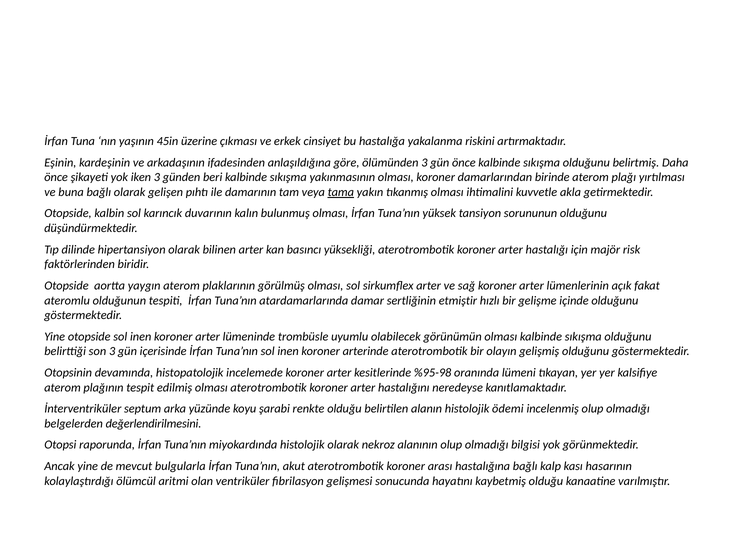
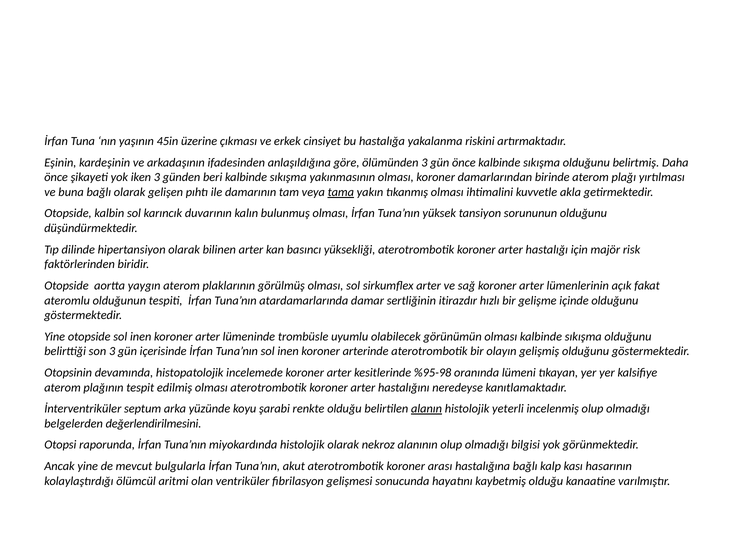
etmiştir: etmiştir -> itirazdır
alanın underline: none -> present
ödemi: ödemi -> yeterli
